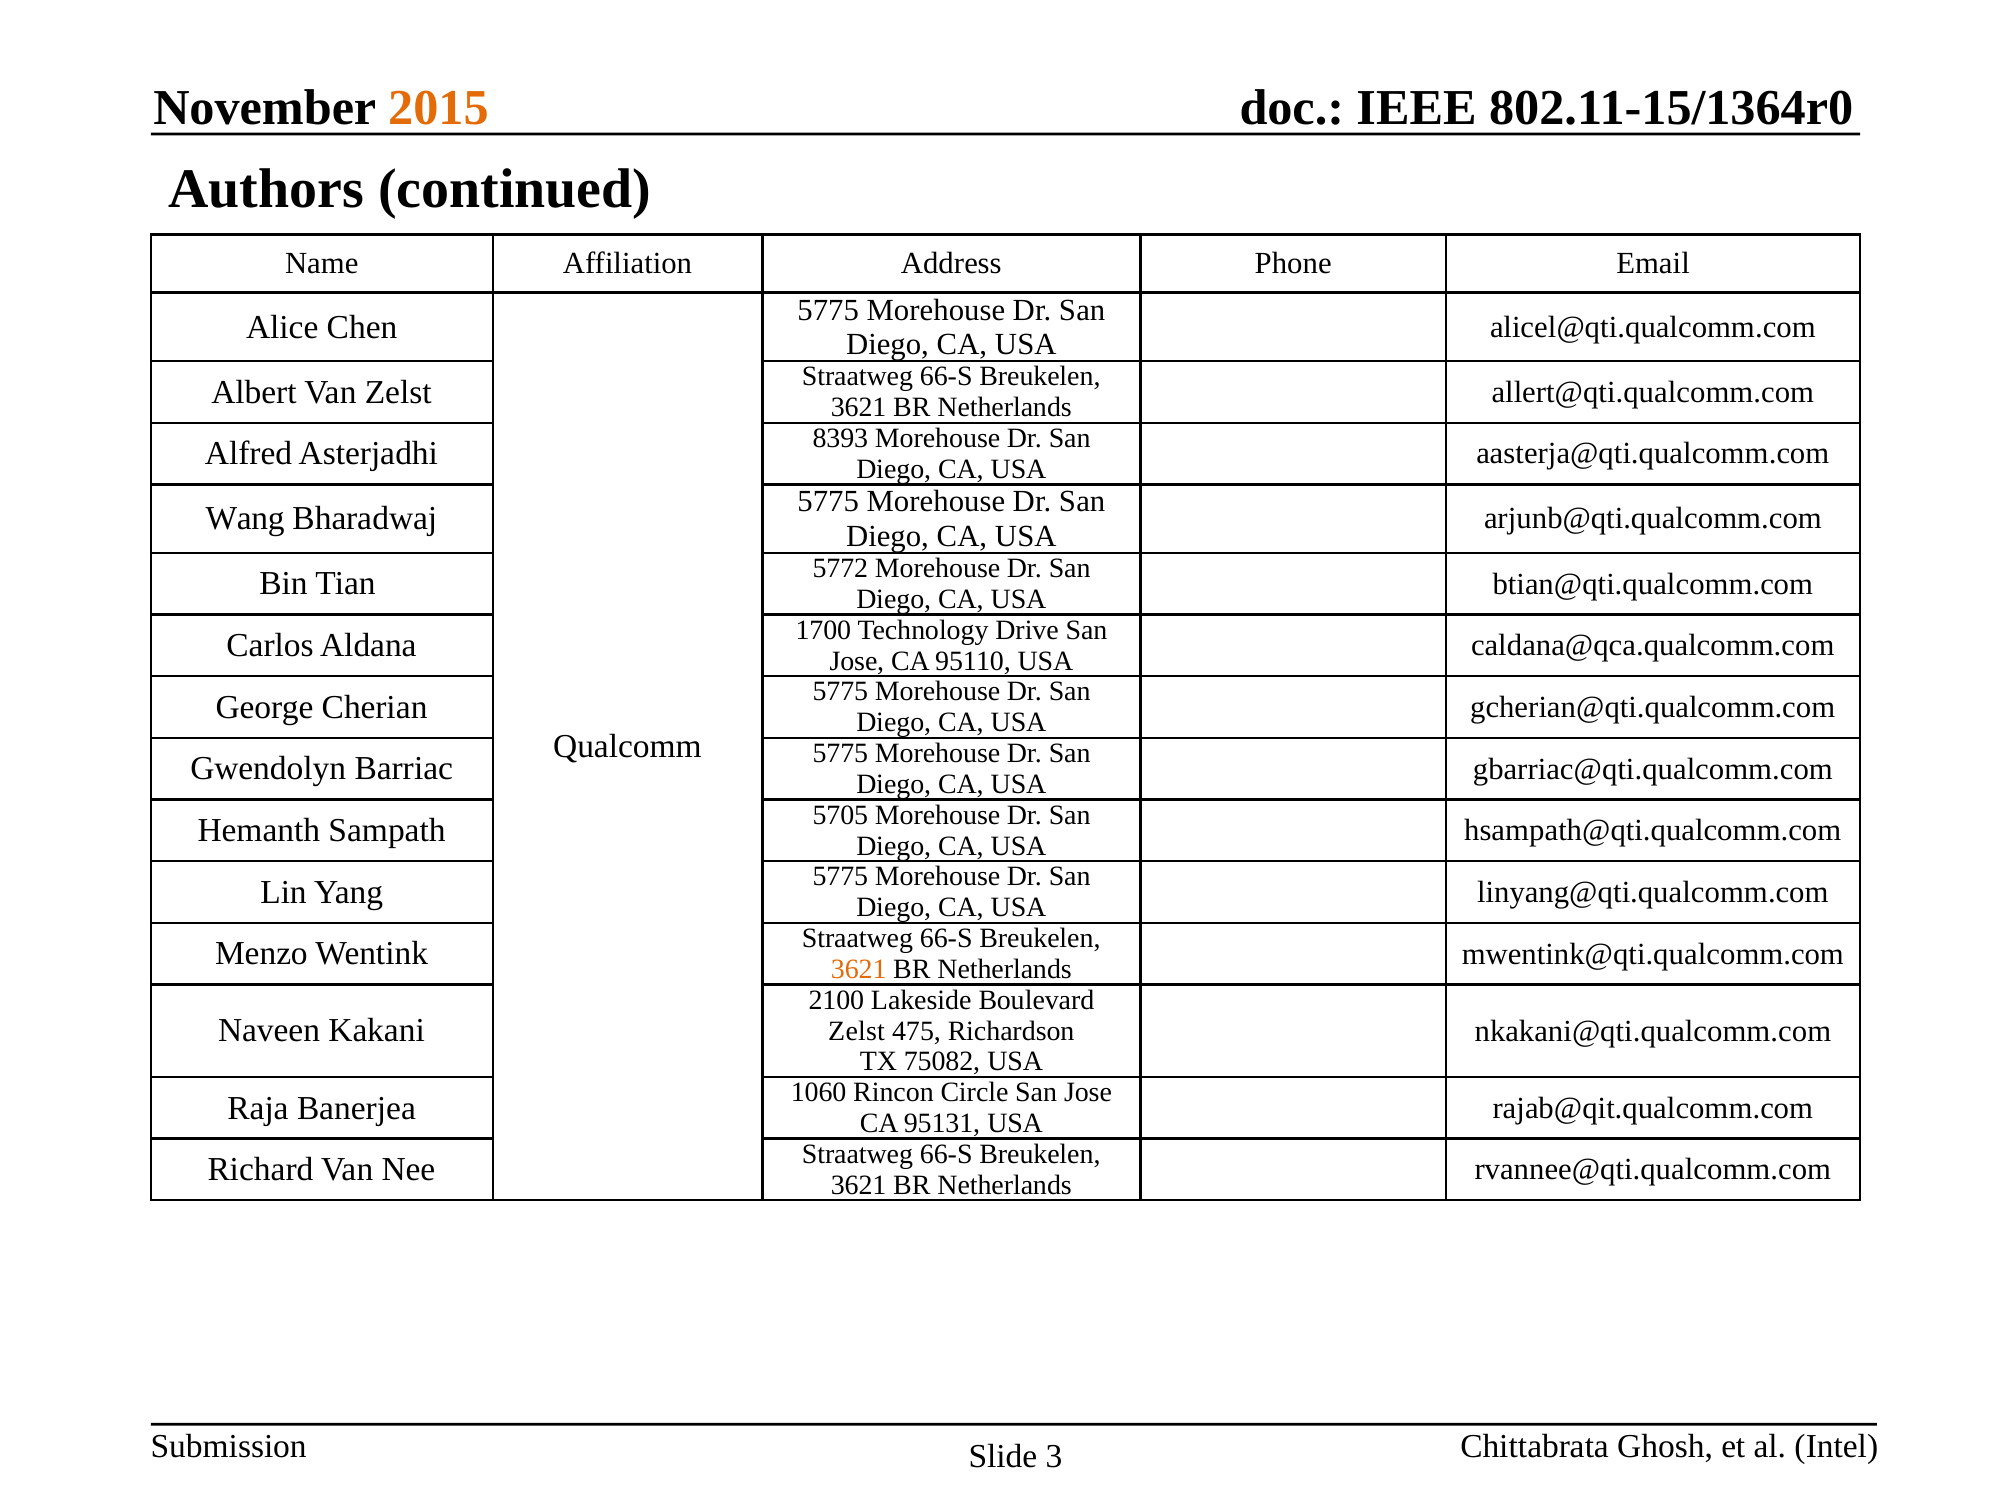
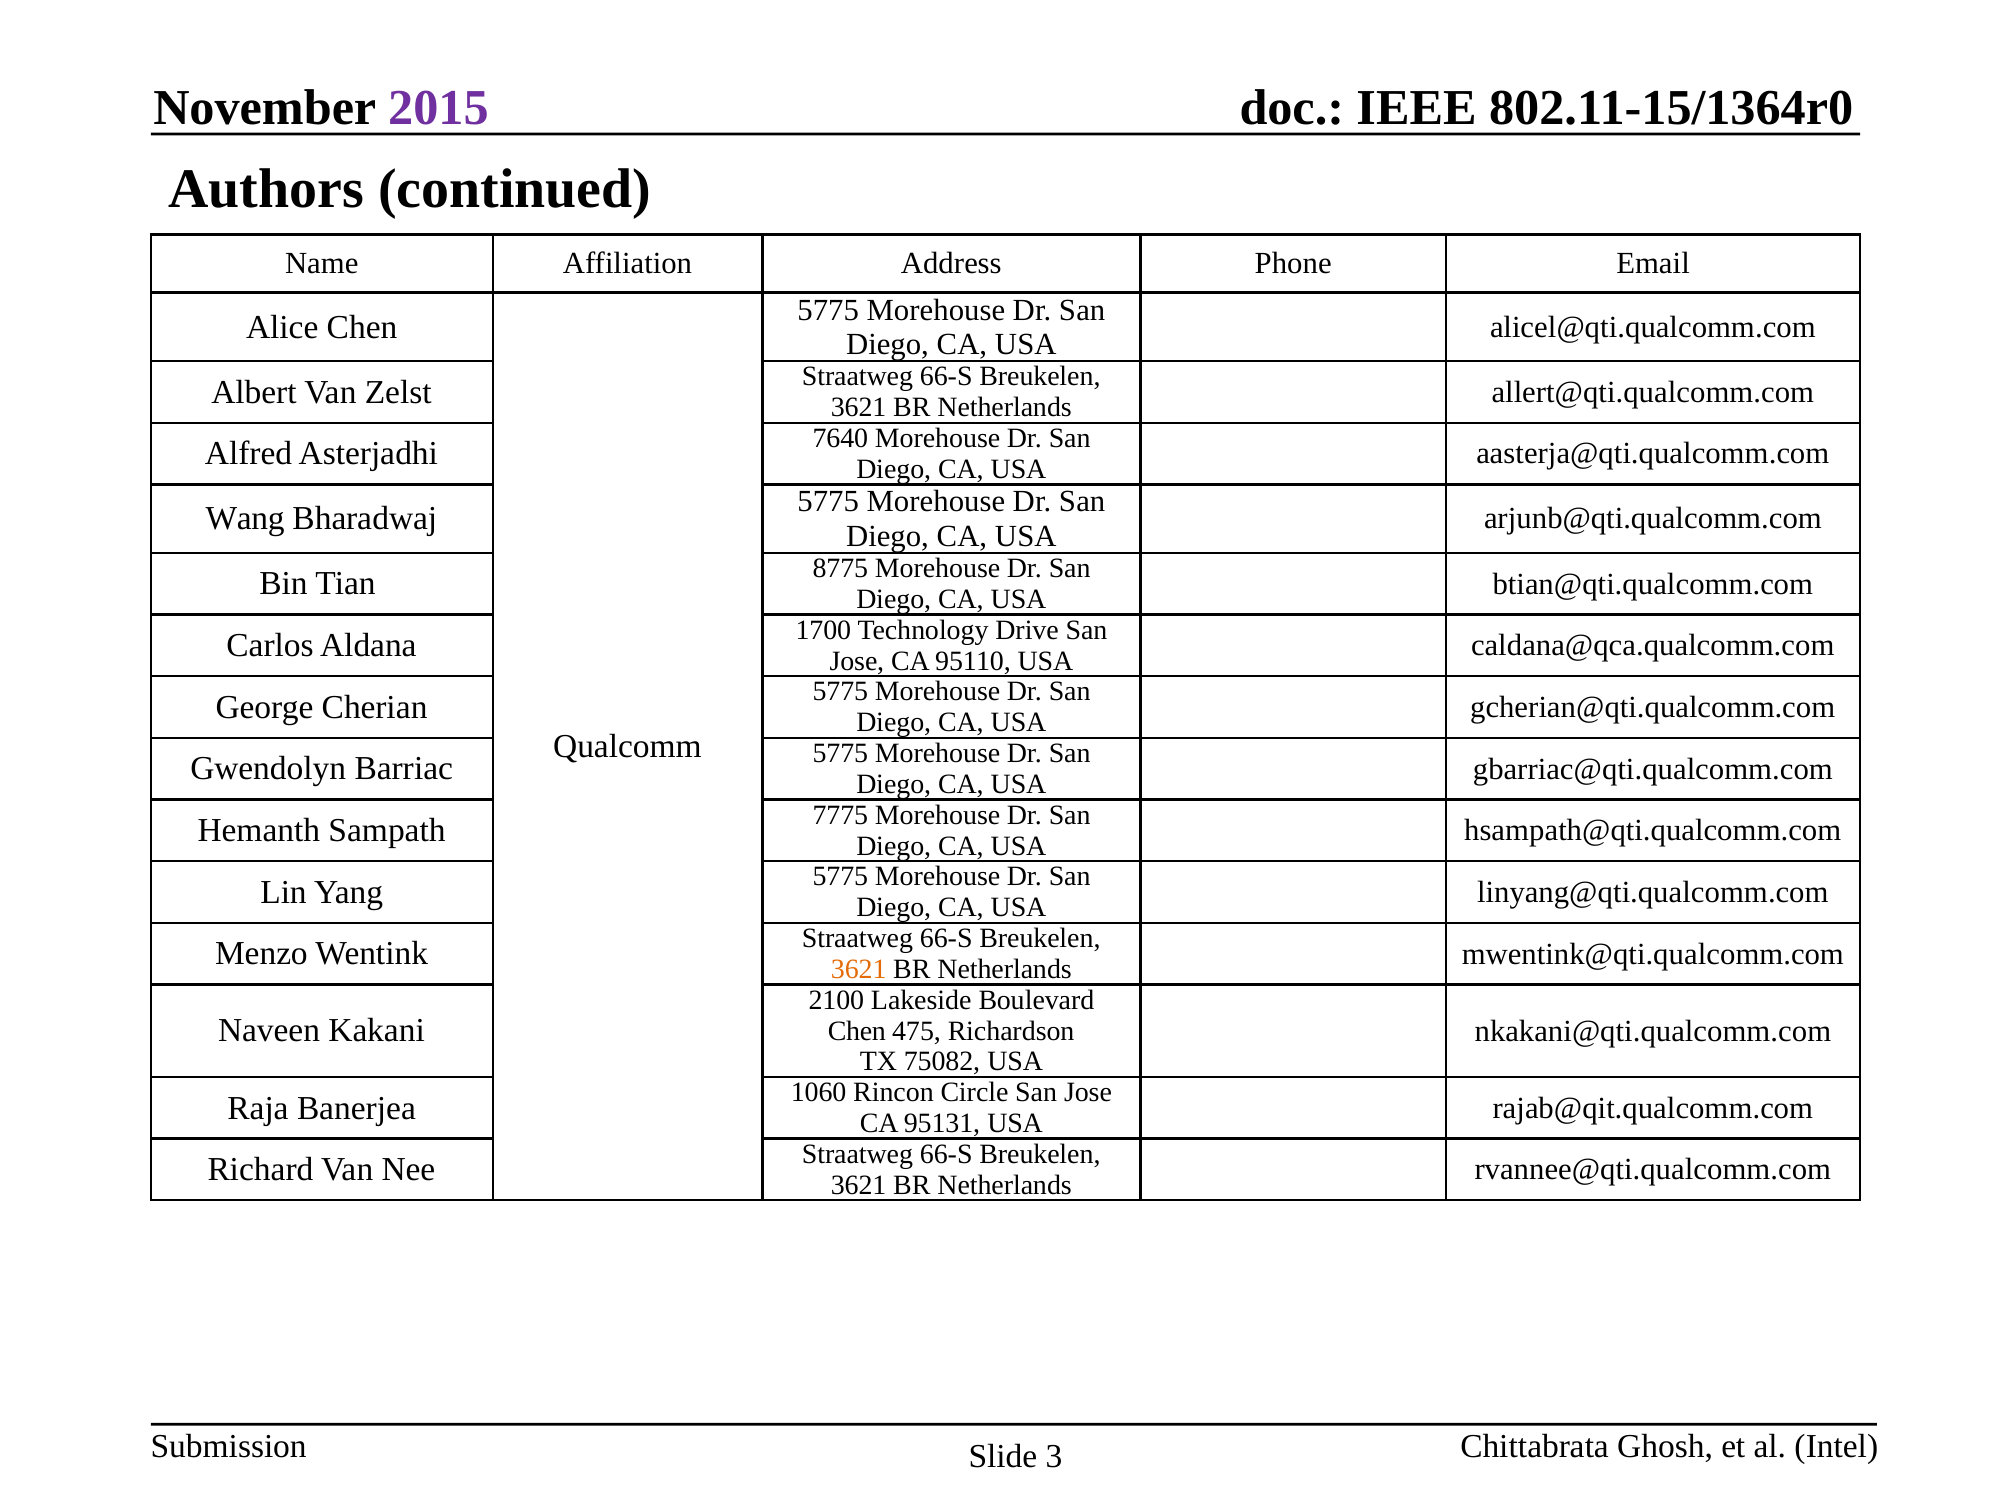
2015 colour: orange -> purple
8393: 8393 -> 7640
5772: 5772 -> 8775
5705: 5705 -> 7775
Zelst at (857, 1031): Zelst -> Chen
